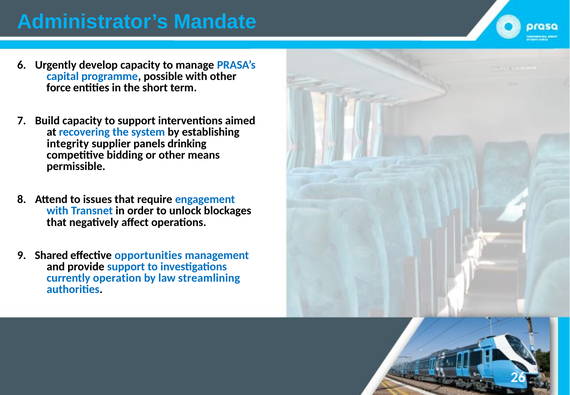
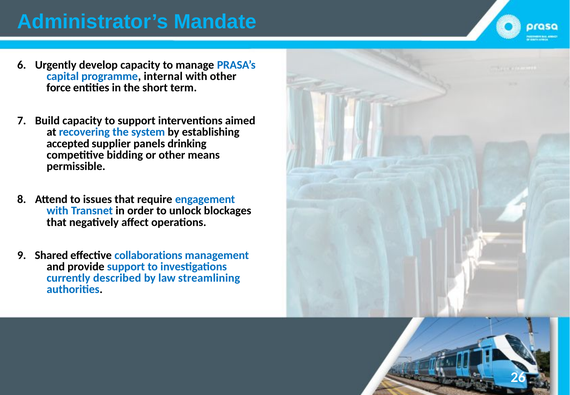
possible: possible -> internal
integrity: integrity -> accepted
opportunities: opportunities -> collaborations
operation: operation -> described
